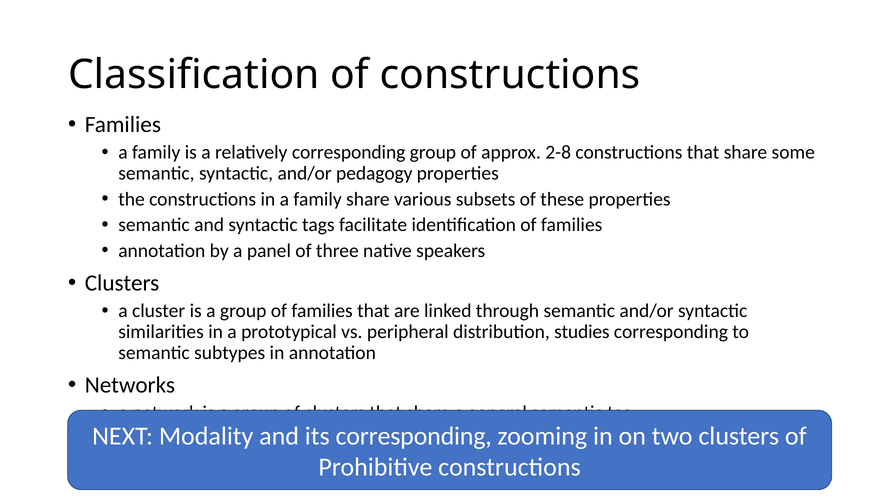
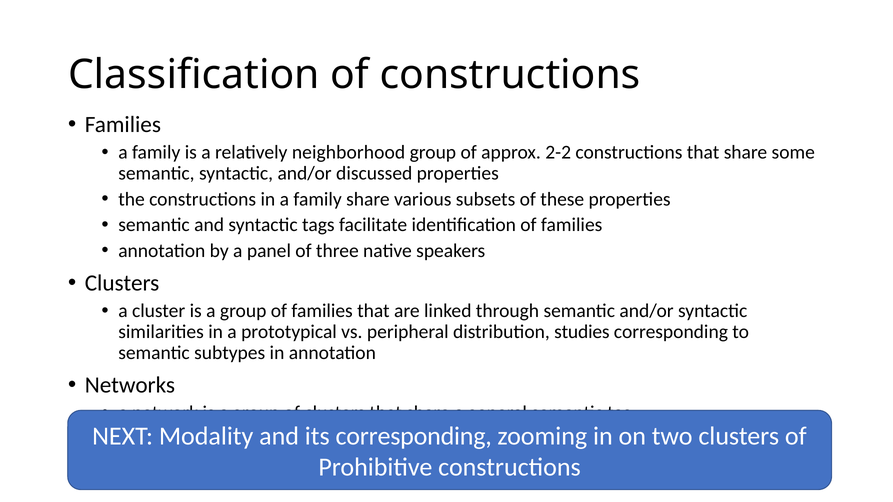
relatively corresponding: corresponding -> neighborhood
2-8: 2-8 -> 2-2
pedagogy: pedagogy -> discussed
